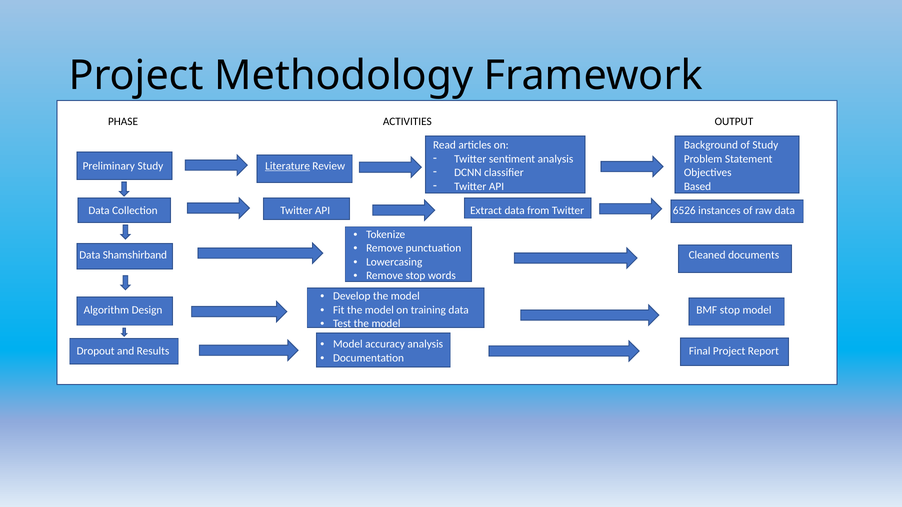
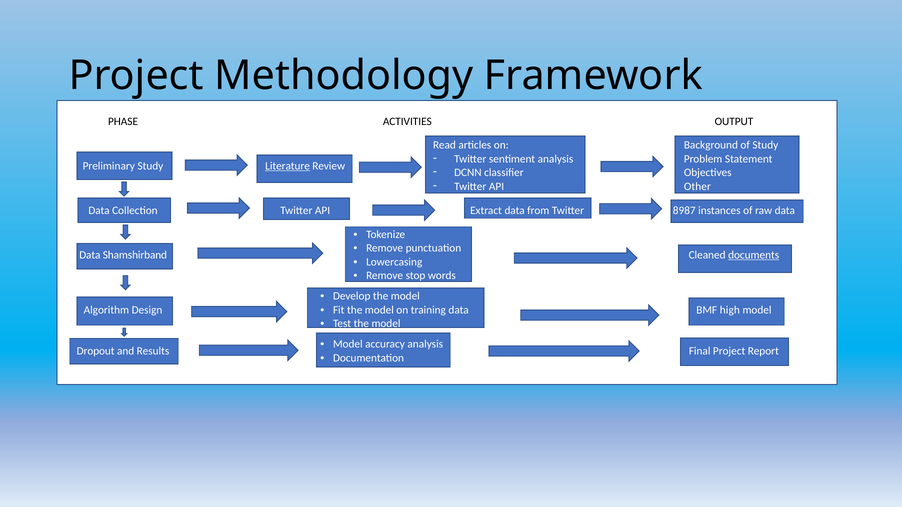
Based: Based -> Other
6526: 6526 -> 8987
documents underline: none -> present
BMF stop: stop -> high
